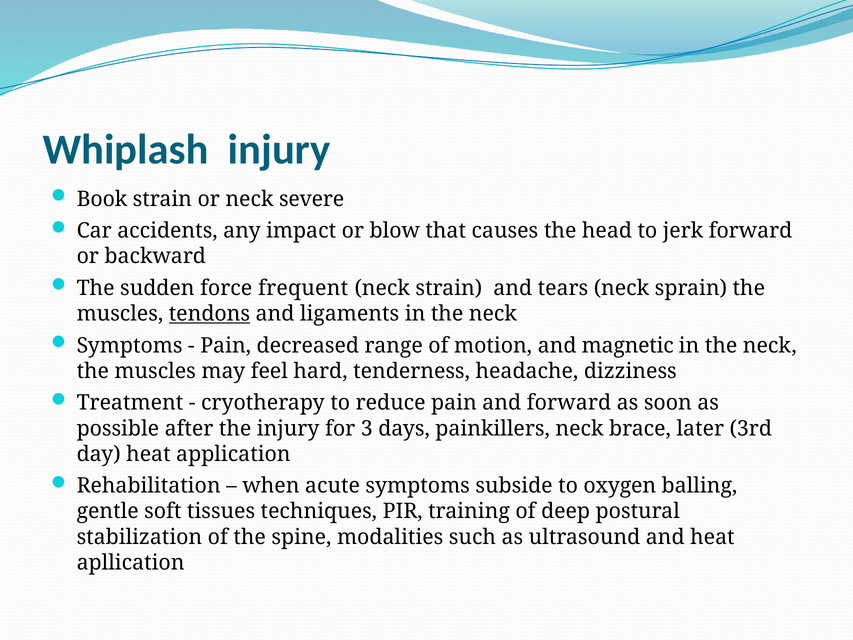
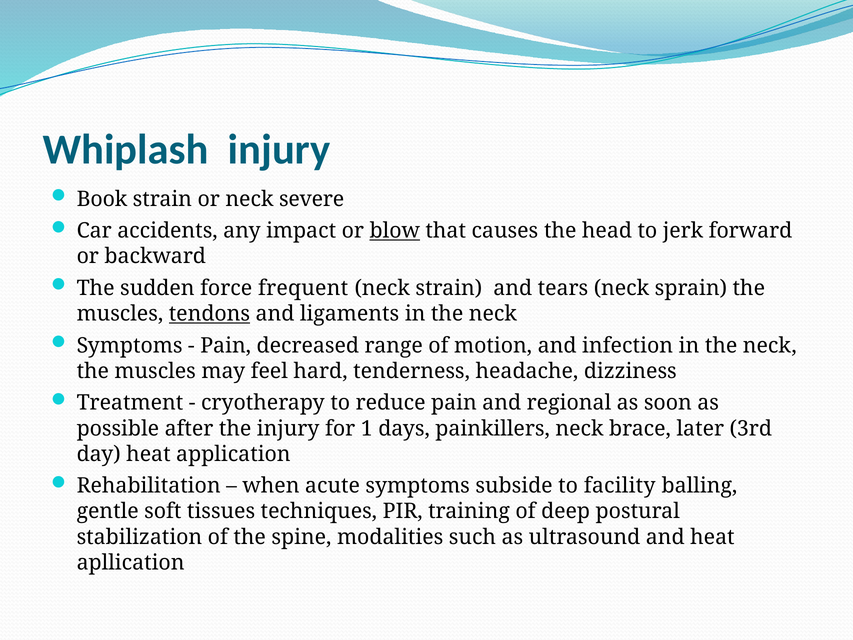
blow underline: none -> present
magnetic: magnetic -> infection
and forward: forward -> regional
3: 3 -> 1
oxygen: oxygen -> facility
